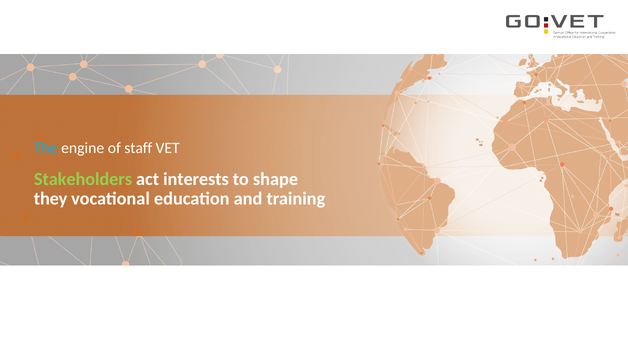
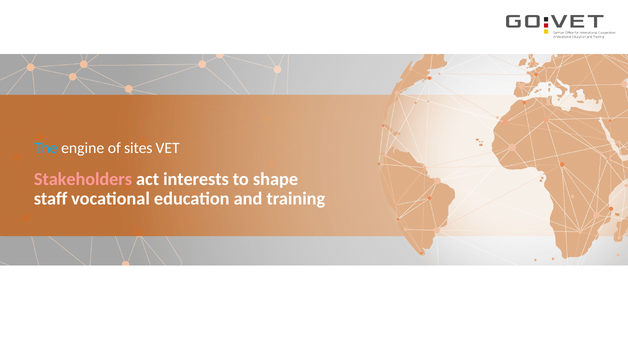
staff: staff -> sites
Stakeholders colour: light green -> pink
they: they -> staff
